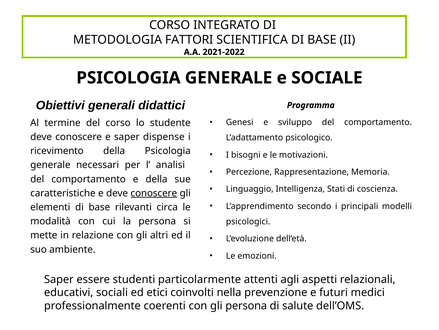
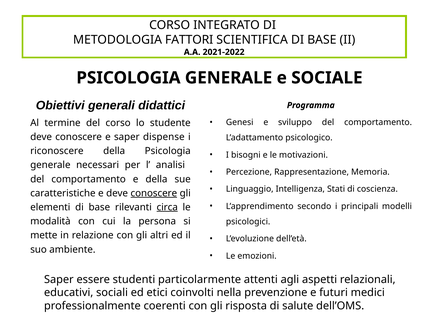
ricevimento: ricevimento -> riconoscere
circa underline: none -> present
gli persona: persona -> risposta
